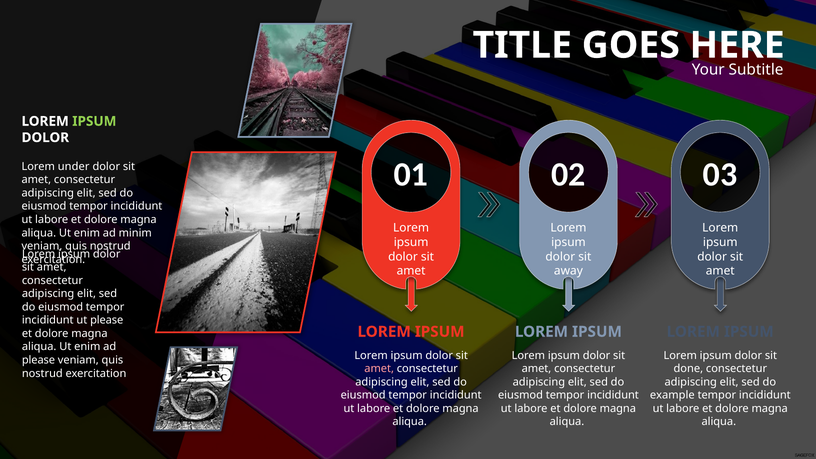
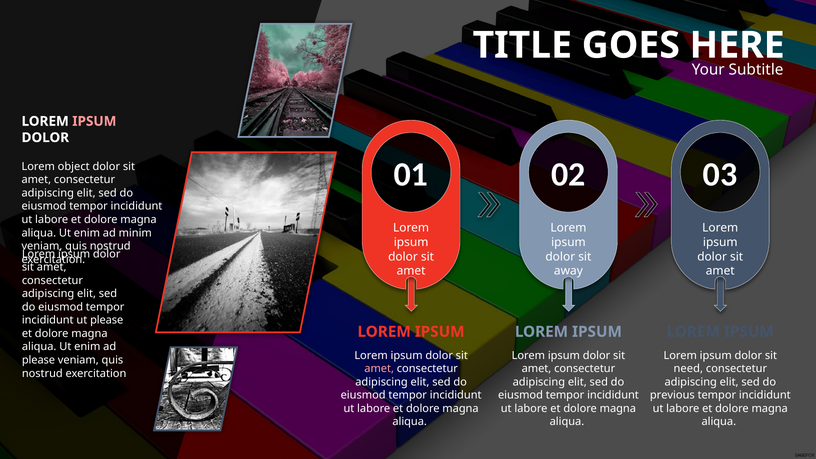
IPSUM at (94, 121) colour: light green -> pink
under: under -> object
done: done -> need
example: example -> previous
